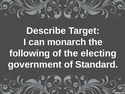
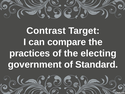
Describe: Describe -> Contrast
monarch: monarch -> compare
following: following -> practices
